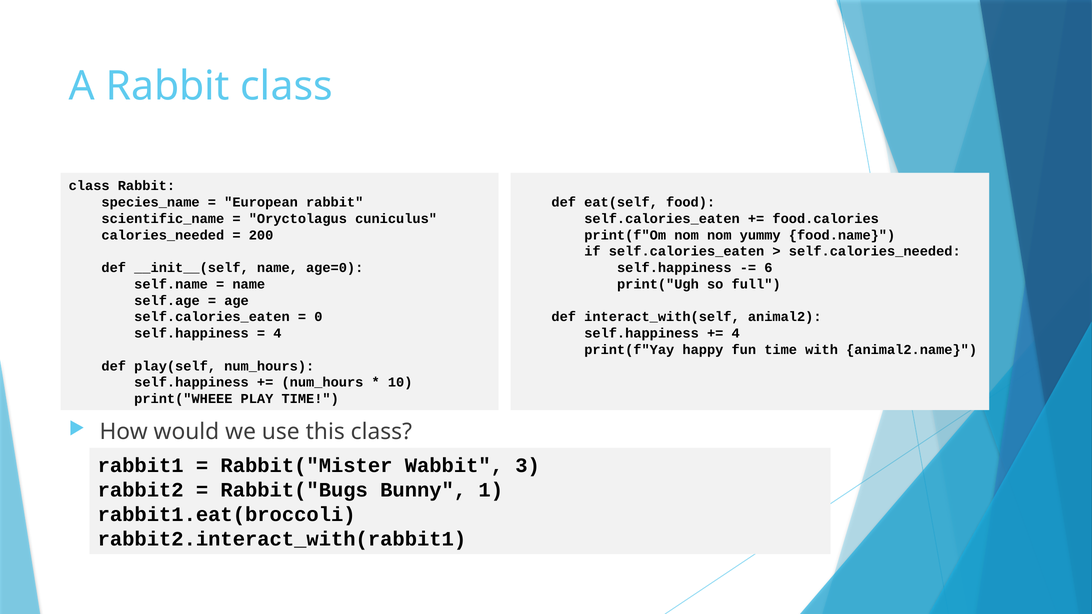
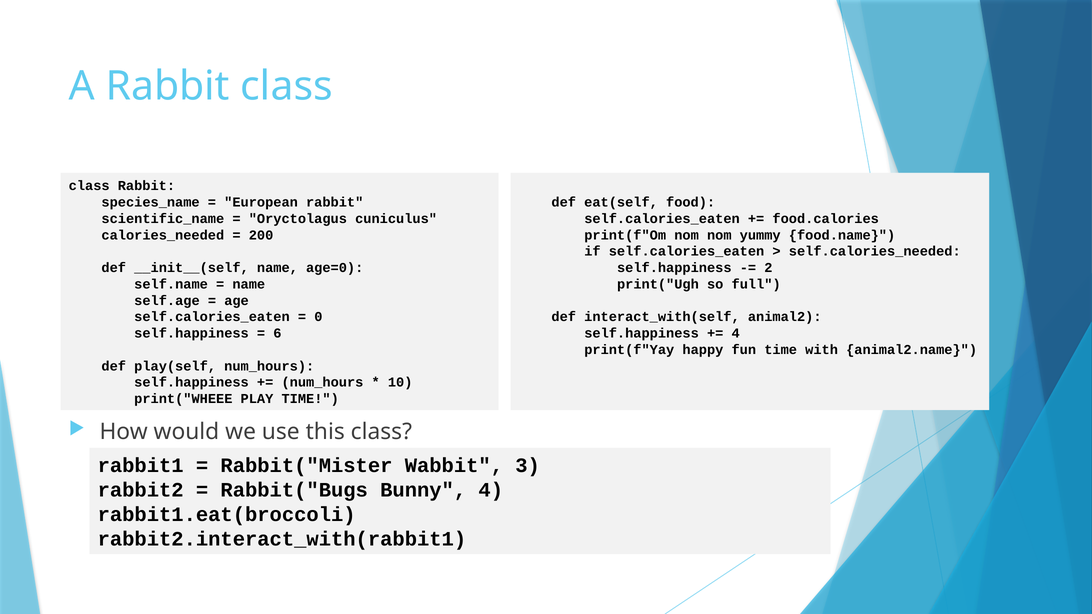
6: 6 -> 2
4 at (277, 333): 4 -> 6
Bunny 1: 1 -> 4
